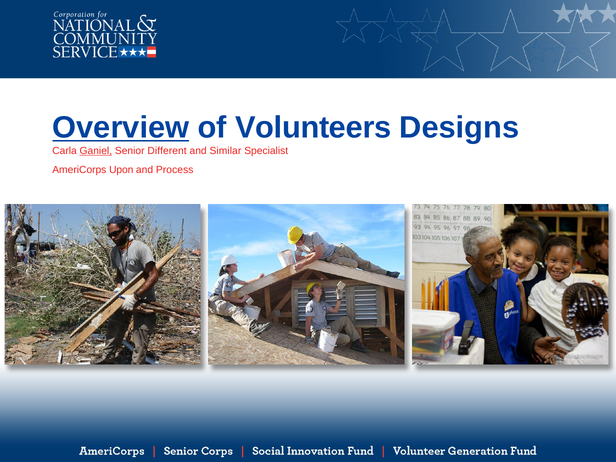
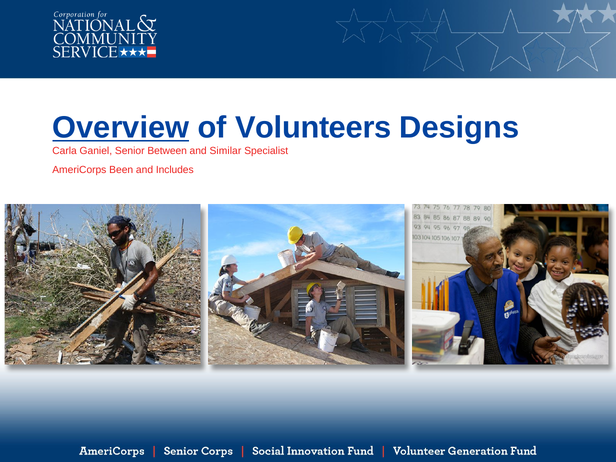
Ganiel underline: present -> none
Different: Different -> Between
Upon: Upon -> Been
Process: Process -> Includes
